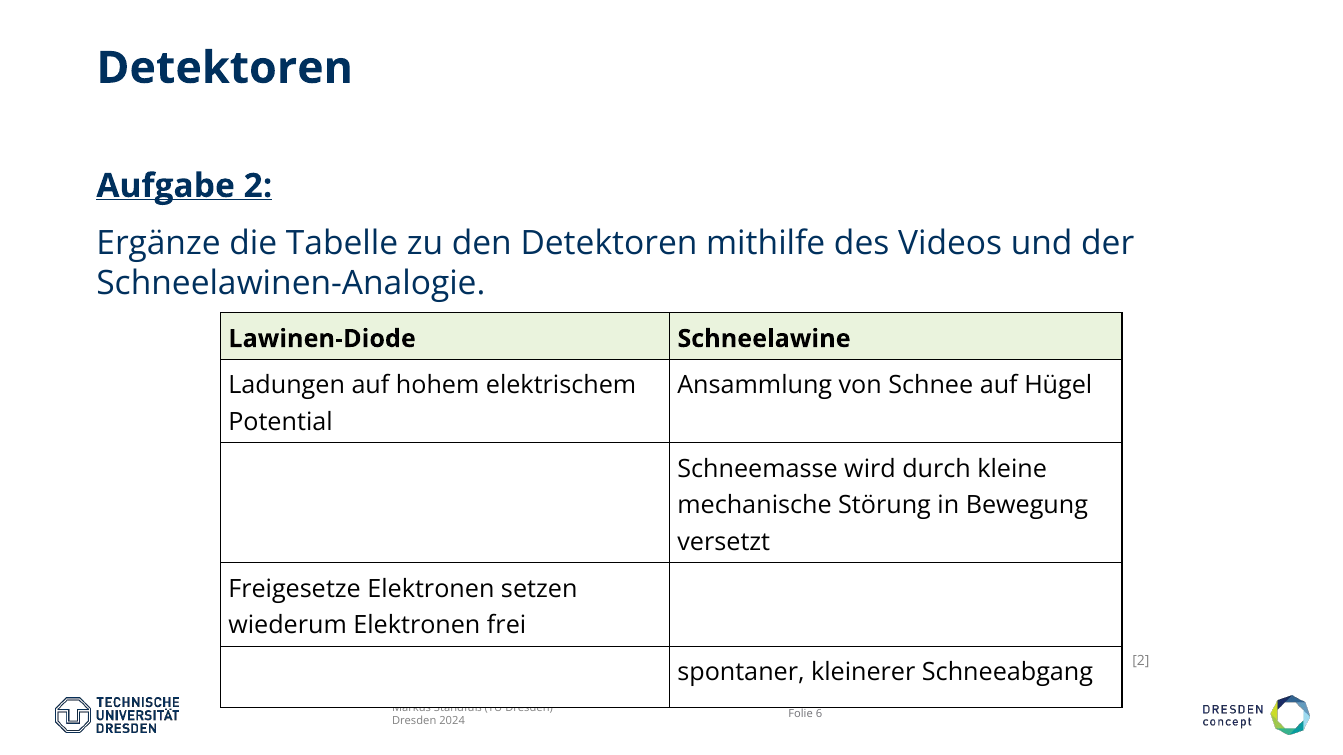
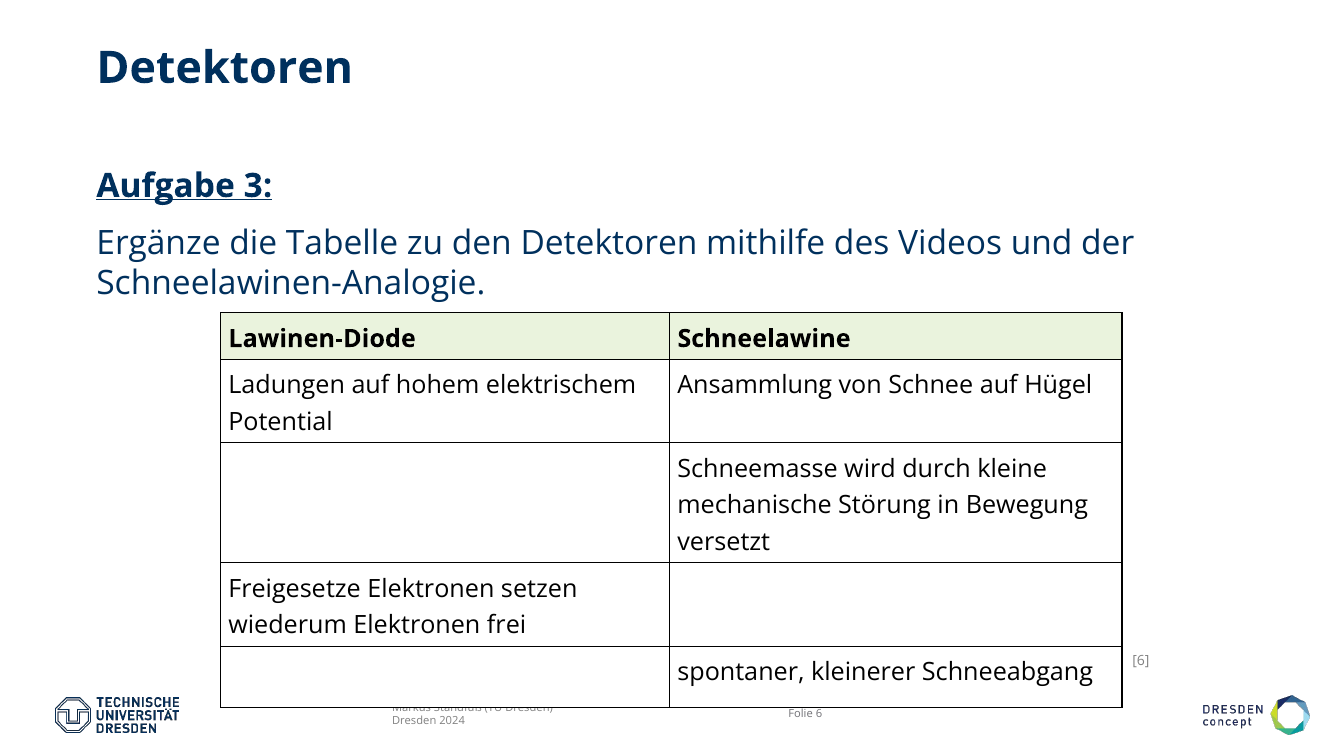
Aufgabe 2: 2 -> 3
2 at (1141, 661): 2 -> 6
